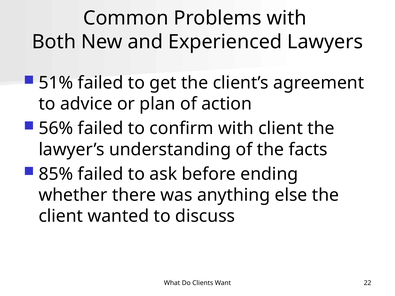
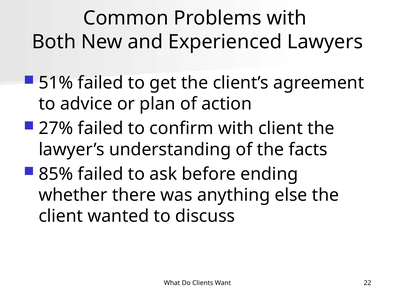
56%: 56% -> 27%
